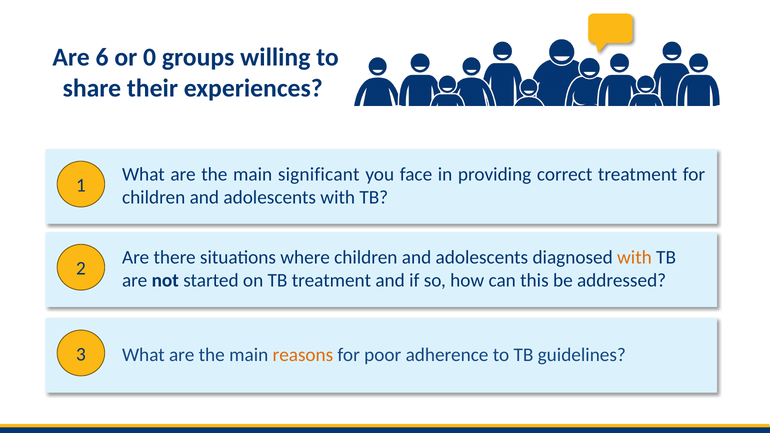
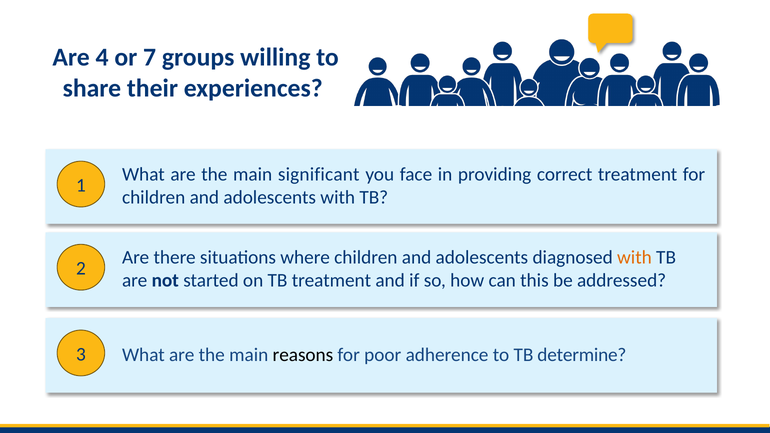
6: 6 -> 4
0: 0 -> 7
reasons colour: orange -> black
guidelines: guidelines -> determine
